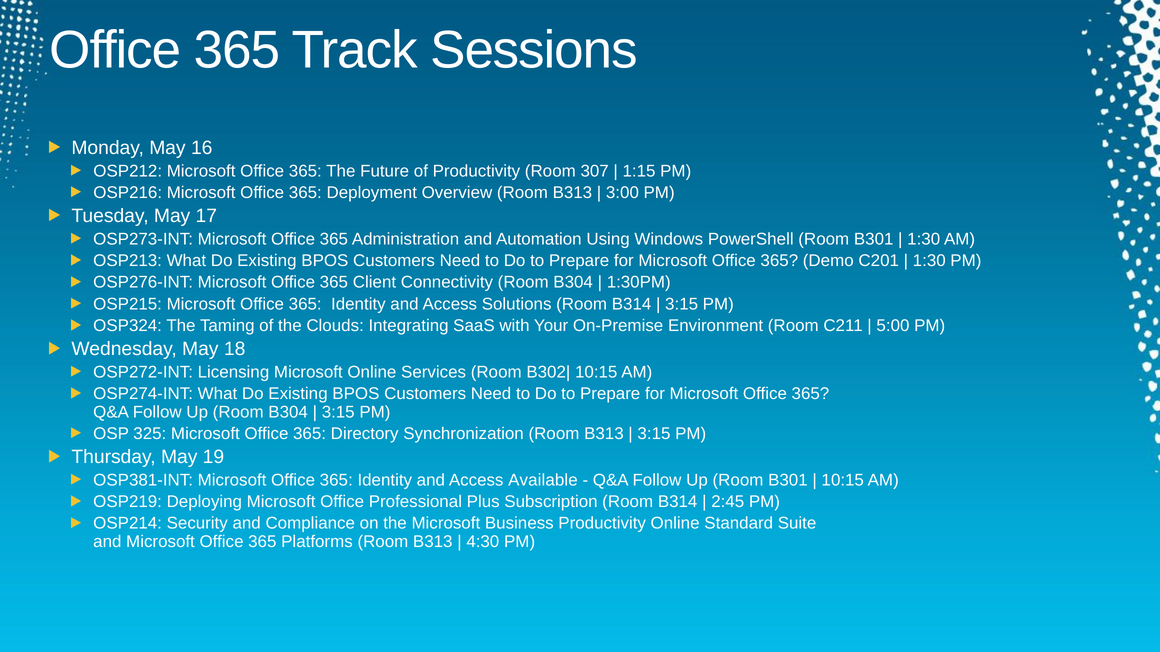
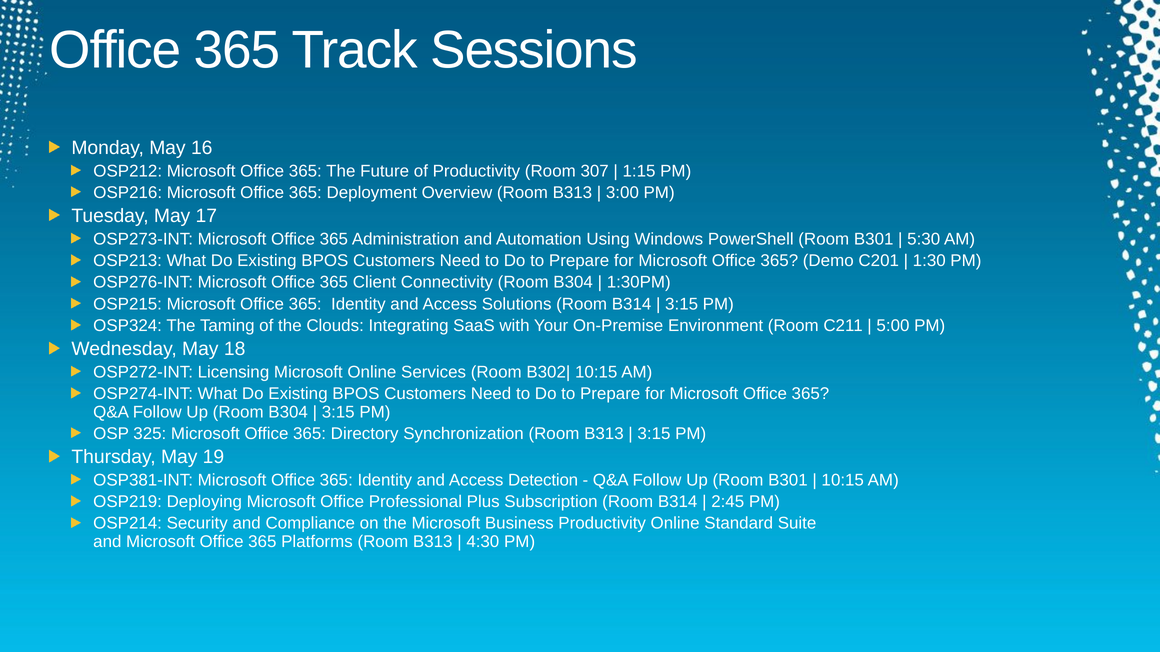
1:30 at (924, 239): 1:30 -> 5:30
Available: Available -> Detection
